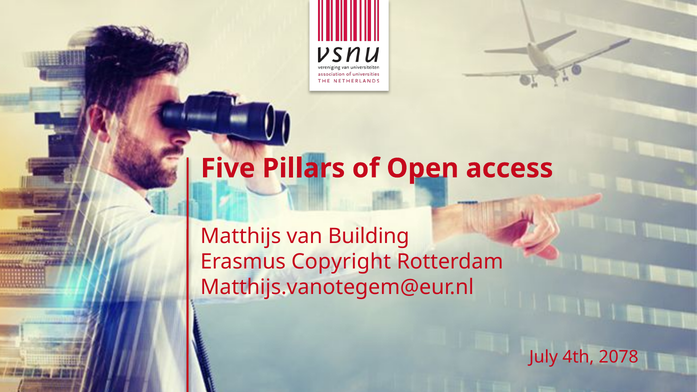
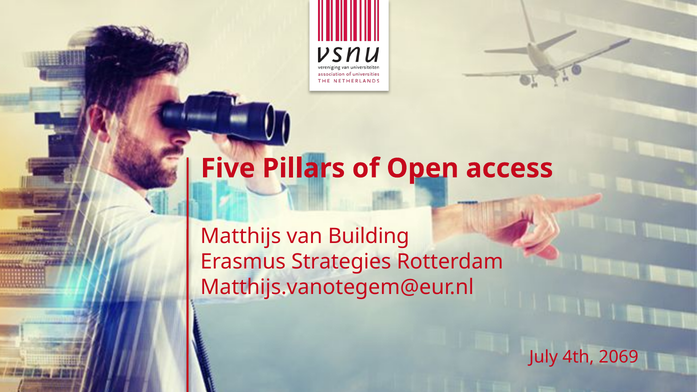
Copyright: Copyright -> Strategies
2078: 2078 -> 2069
